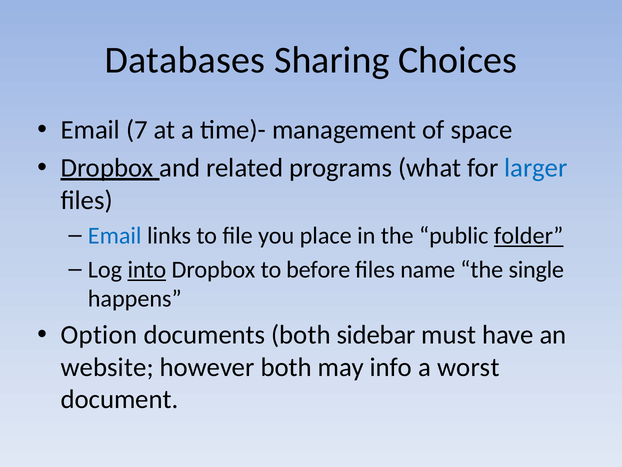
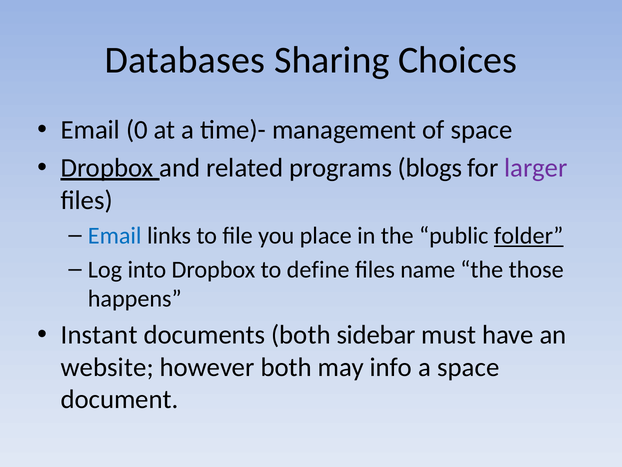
7: 7 -> 0
what: what -> blogs
larger colour: blue -> purple
into underline: present -> none
before: before -> define
single: single -> those
Option: Option -> Instant
a worst: worst -> space
